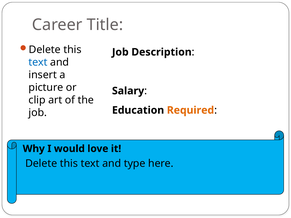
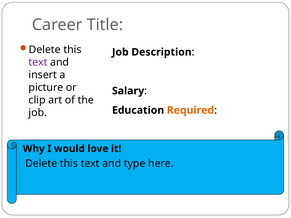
text at (38, 62) colour: blue -> purple
